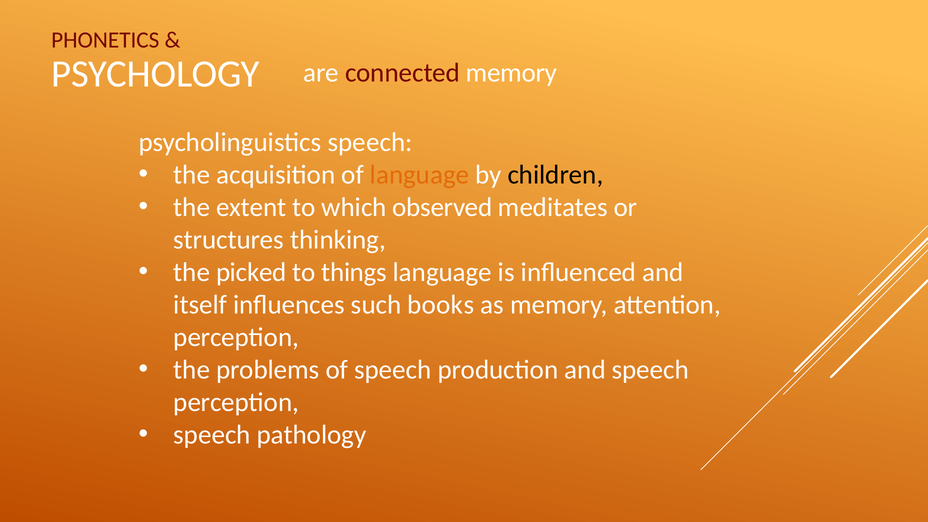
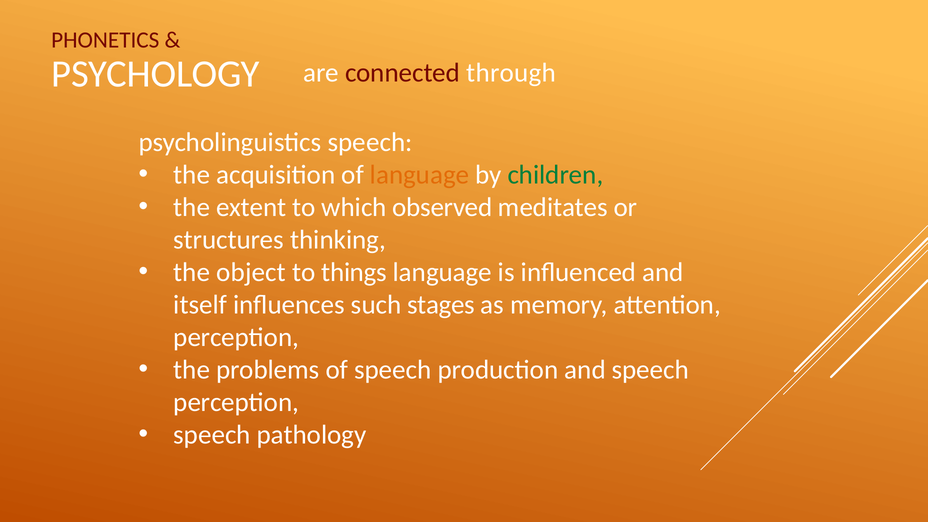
connected memory: memory -> through
children colour: black -> green
picked: picked -> object
books: books -> stages
